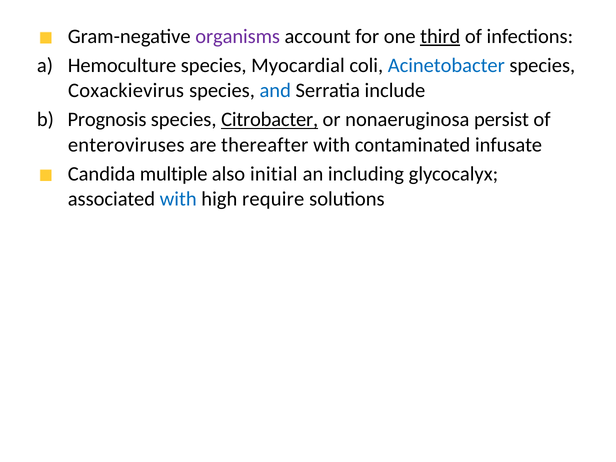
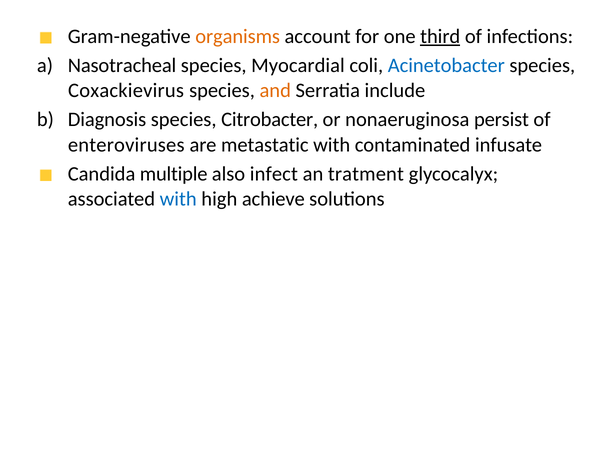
organisms colour: purple -> orange
Hemoculture: Hemoculture -> Nasotracheal
and colour: blue -> orange
Prognosis: Prognosis -> Diagnosis
Citrobacter underline: present -> none
thereafter: thereafter -> metastatic
initial: initial -> infect
including: including -> tratment
require: require -> achieve
